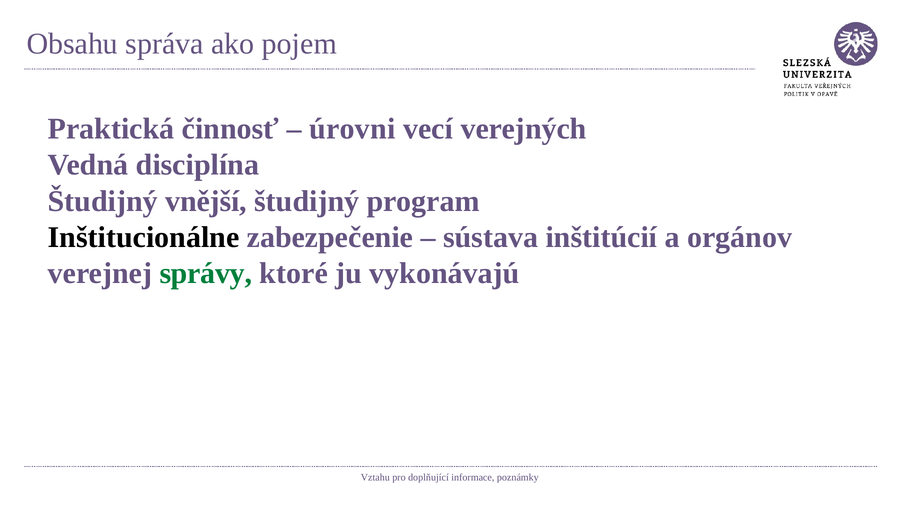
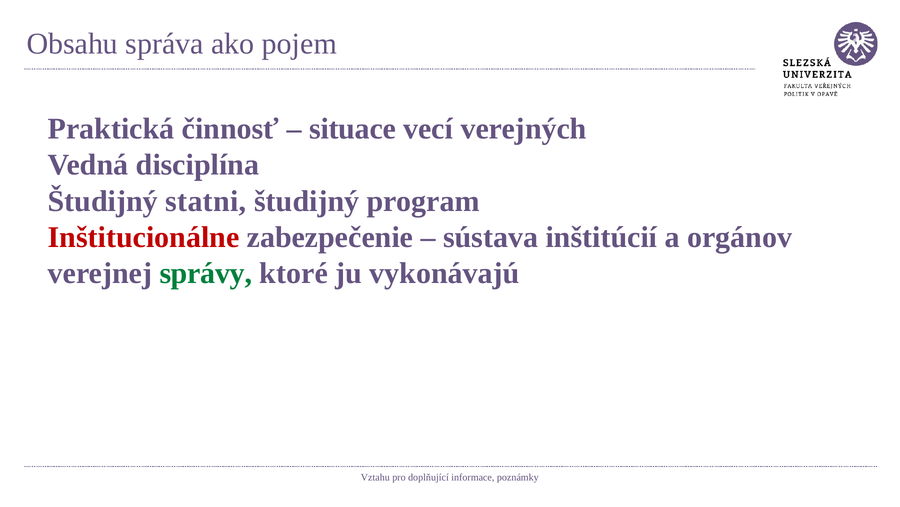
úrovni: úrovni -> situace
vnější: vnější -> statni
Inštitucionálne colour: black -> red
